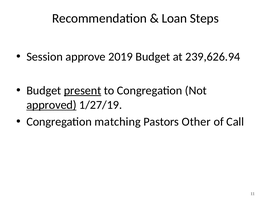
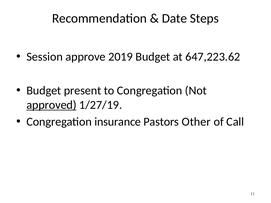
Loan: Loan -> Date
239,626.94: 239,626.94 -> 647,223.62
present underline: present -> none
matching: matching -> insurance
